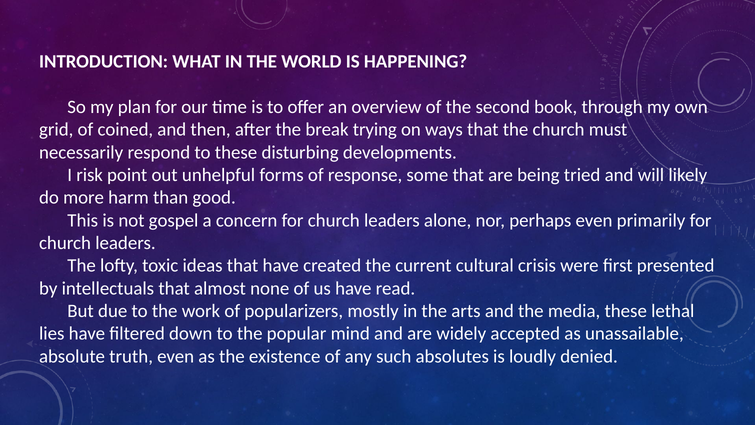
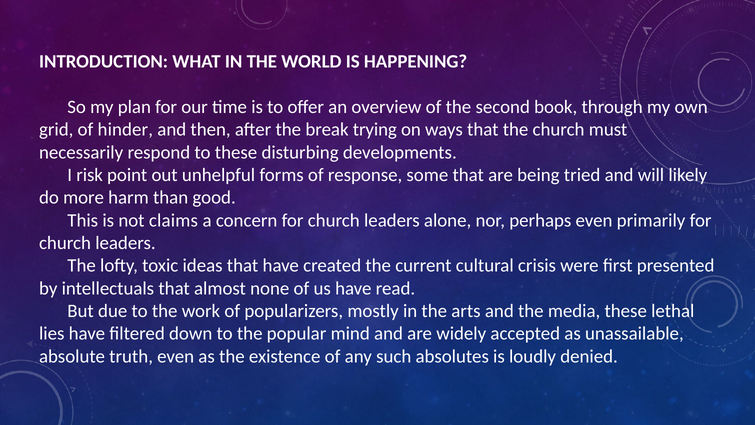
coined: coined -> hinder
gospel: gospel -> claims
